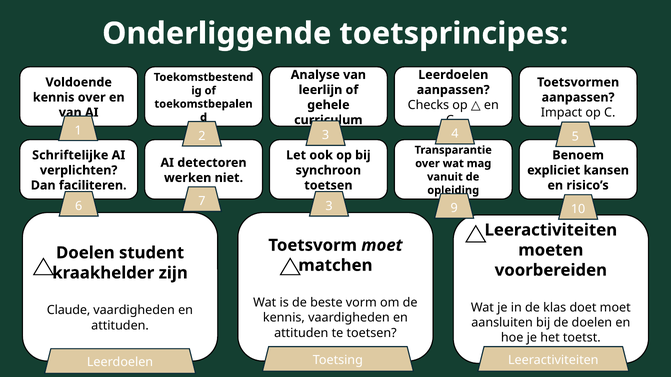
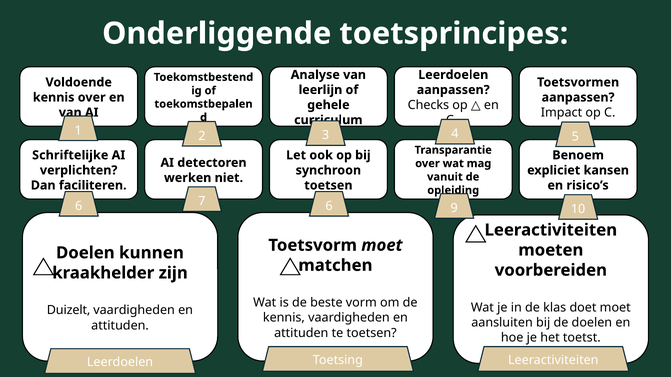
7 3: 3 -> 6
student: student -> kunnen
Claude: Claude -> Duizelt
